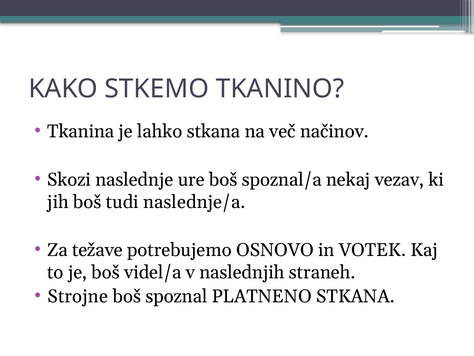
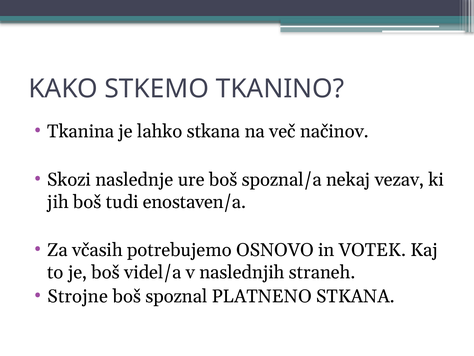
naslednje/a: naslednje/a -> enostaven/a
težave: težave -> včasih
